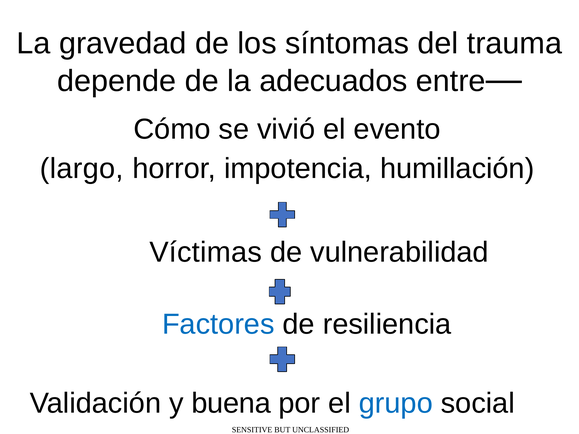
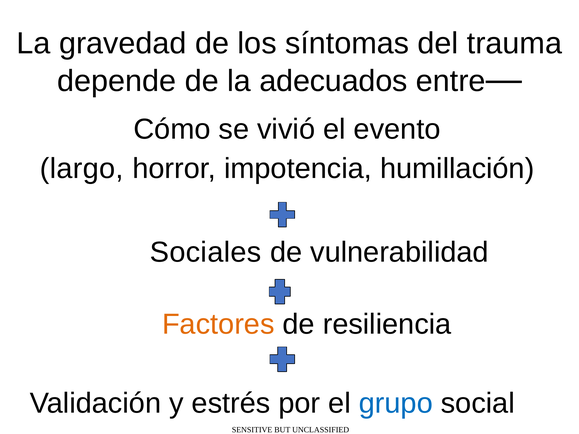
Víctimas: Víctimas -> Sociales
Factores colour: blue -> orange
buena: buena -> estrés
